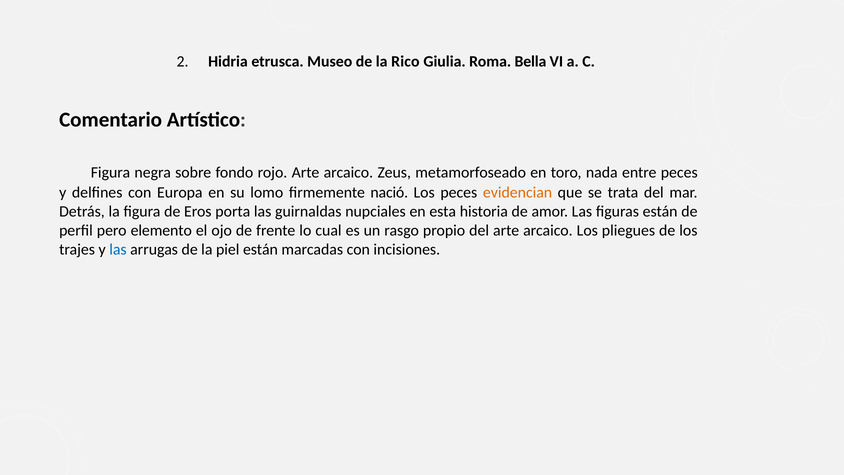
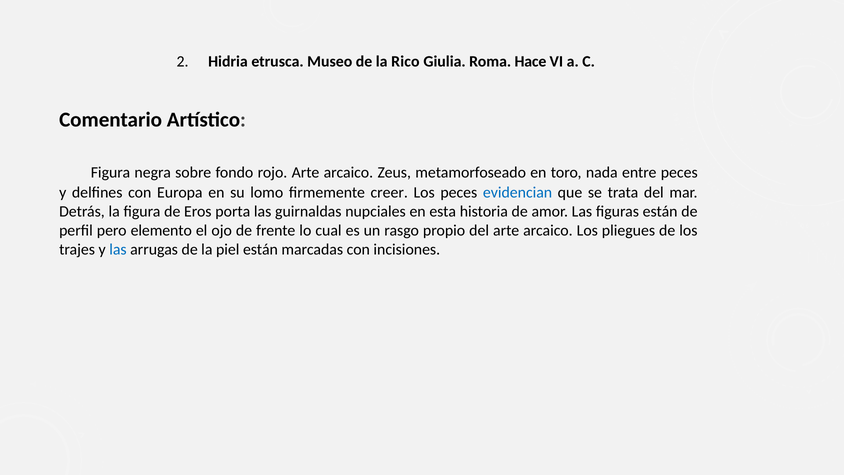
Bella: Bella -> Hace
nació: nació -> creer
evidencian colour: orange -> blue
